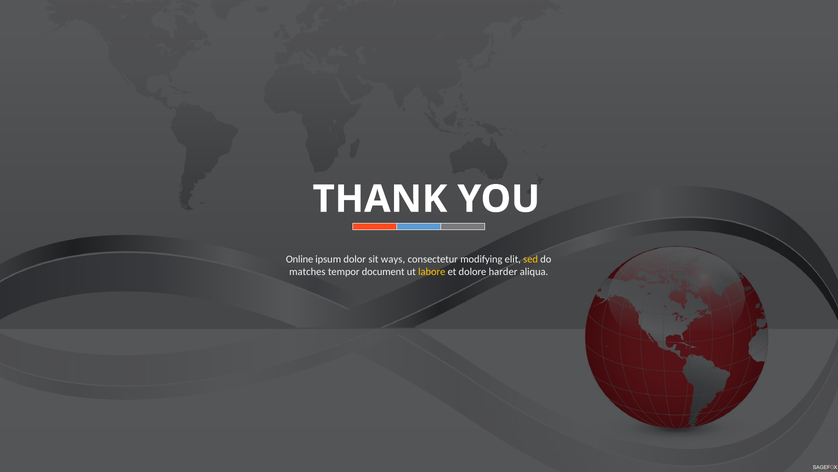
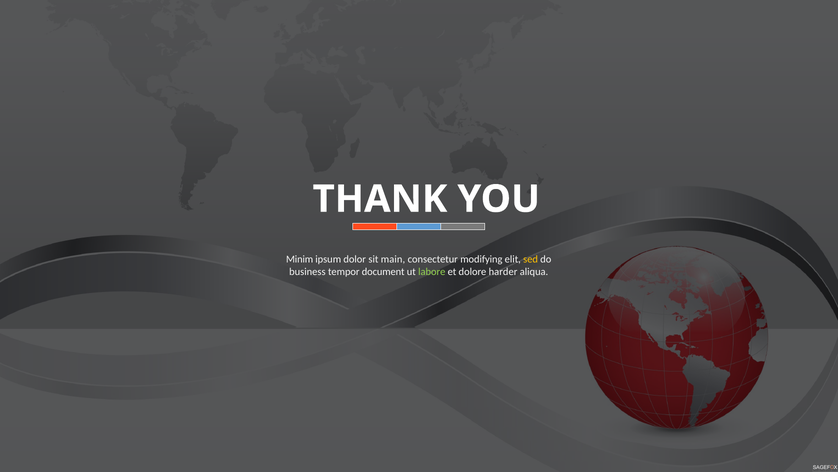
Online: Online -> Minim
ways: ways -> main
matches: matches -> business
labore colour: yellow -> light green
